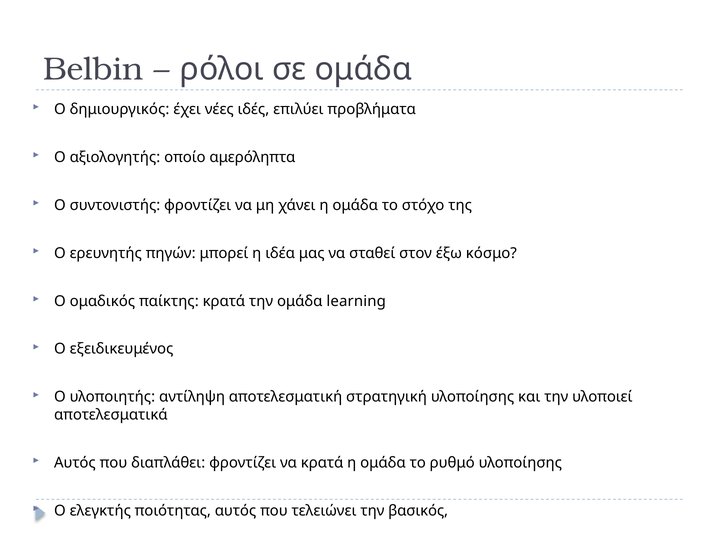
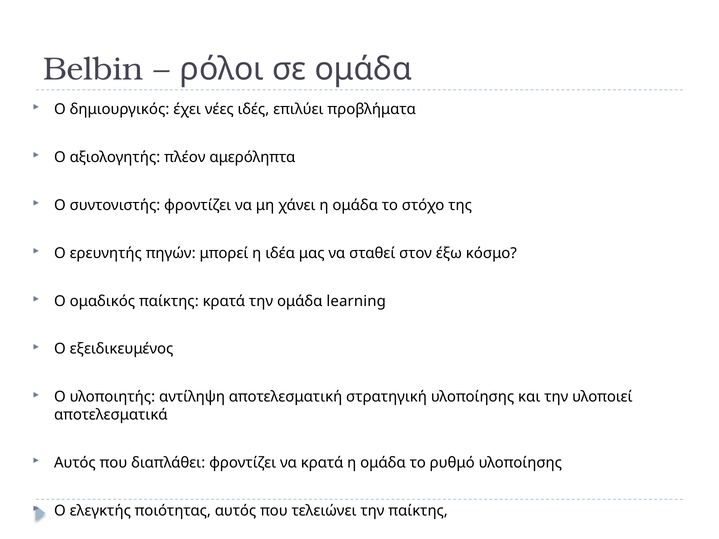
οποίο: οποίο -> πλέον
την βασικός: βασικός -> παίκτης
